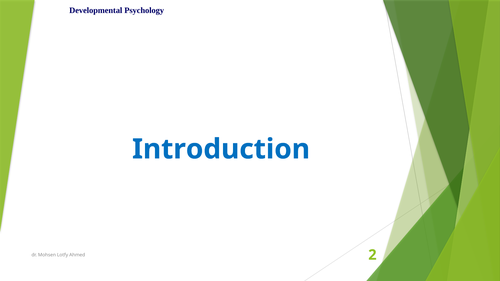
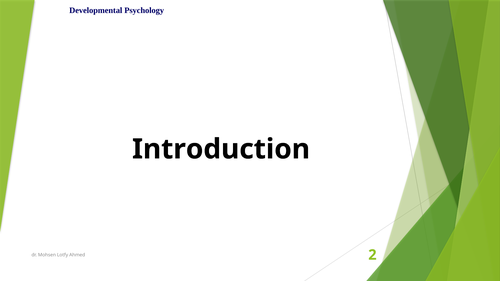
Introduction colour: blue -> black
